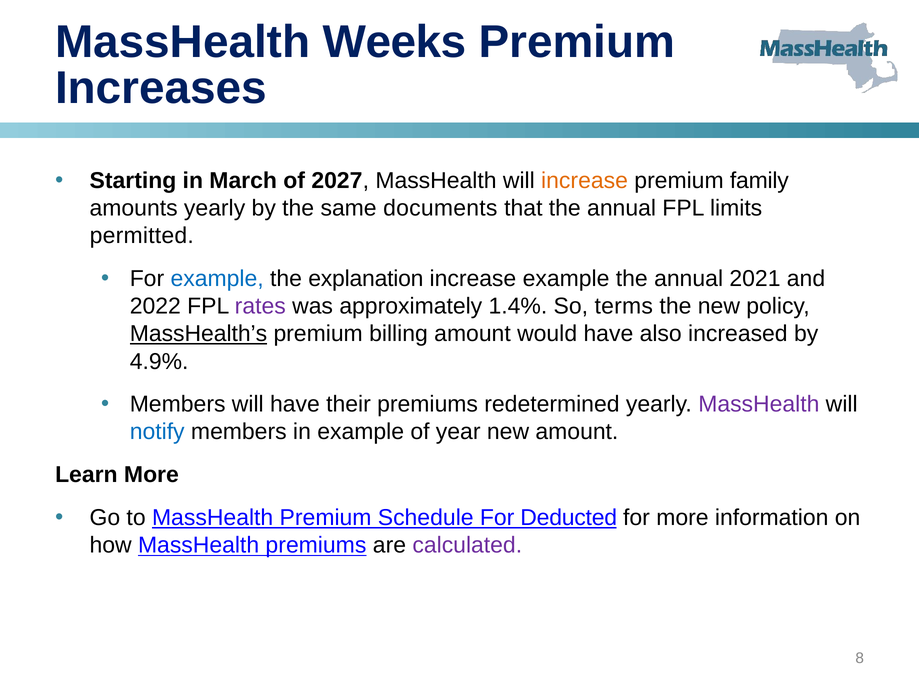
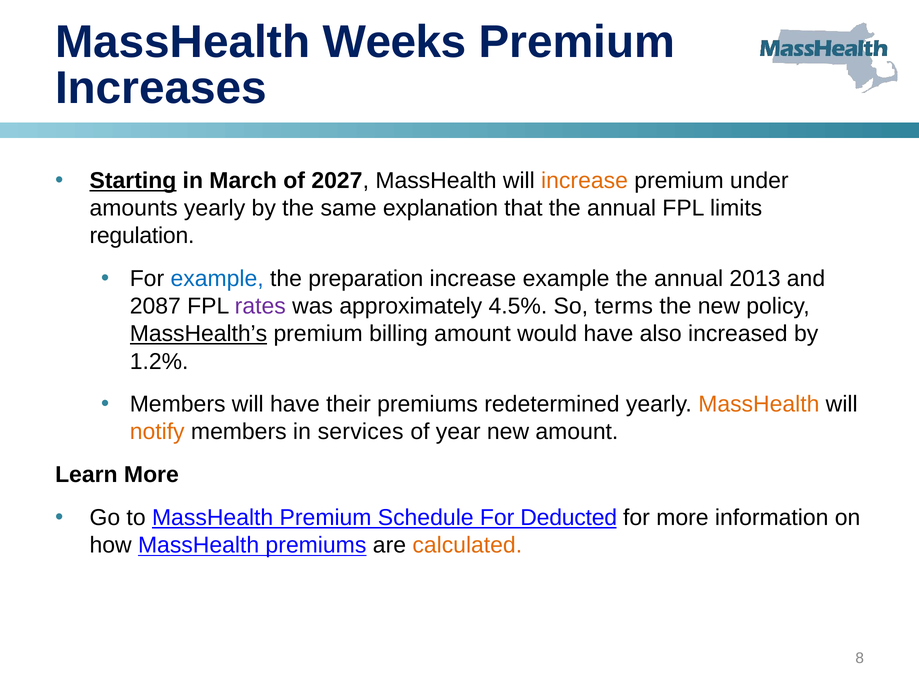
Starting underline: none -> present
family: family -> under
documents: documents -> explanation
permitted: permitted -> regulation
explanation: explanation -> preparation
2021: 2021 -> 2013
2022: 2022 -> 2087
1.4%: 1.4% -> 4.5%
4.9%: 4.9% -> 1.2%
MassHealth at (759, 404) colour: purple -> orange
notify colour: blue -> orange
in example: example -> services
calculated colour: purple -> orange
